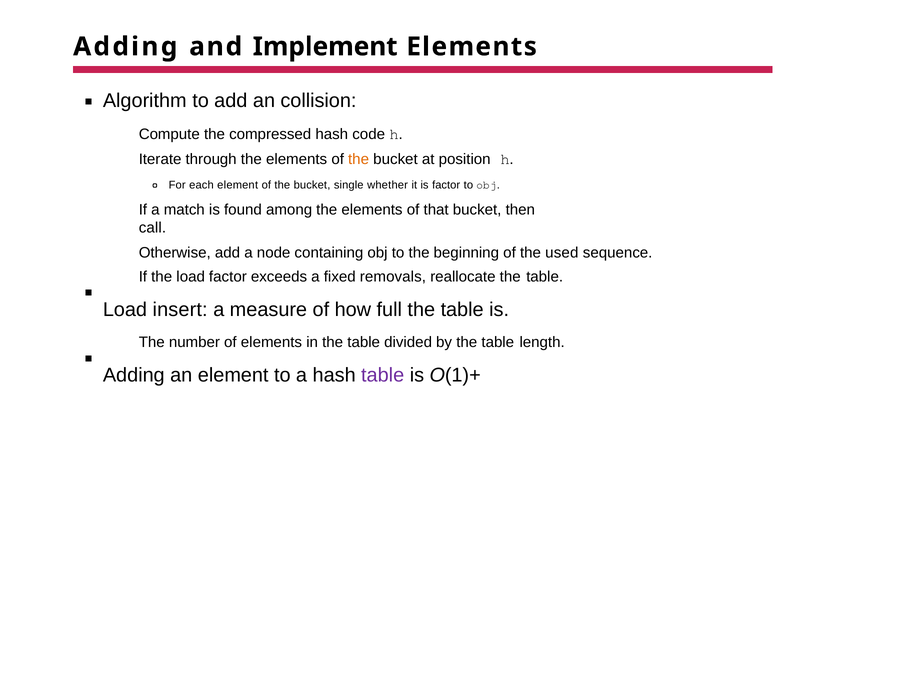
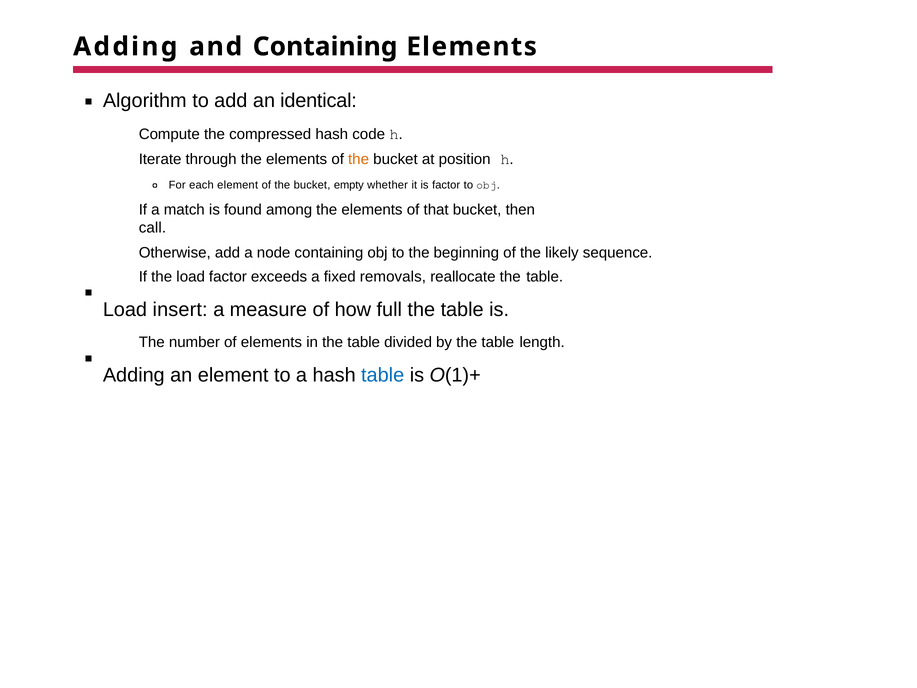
and Implement: Implement -> Containing
collision: collision -> identical
single: single -> empty
used: used -> likely
table at (383, 375) colour: purple -> blue
